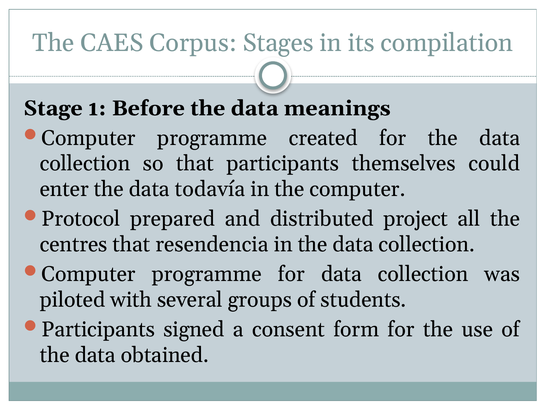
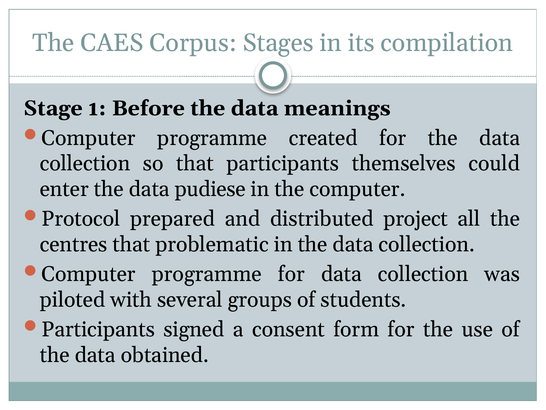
todavía: todavía -> pudiese
resendencia: resendencia -> problematic
